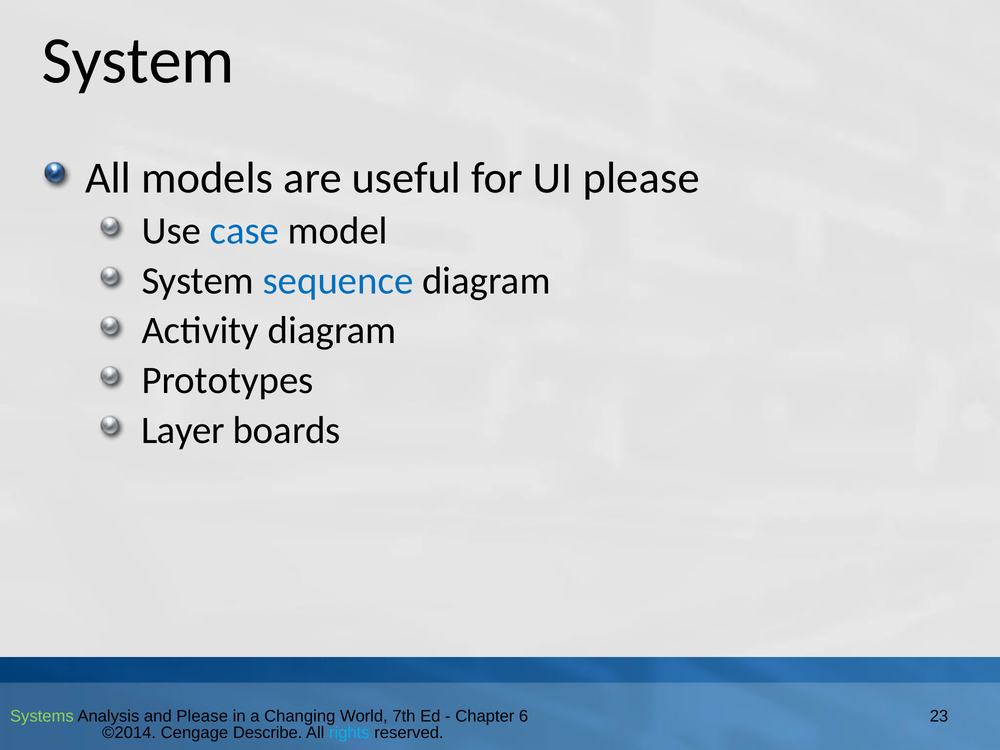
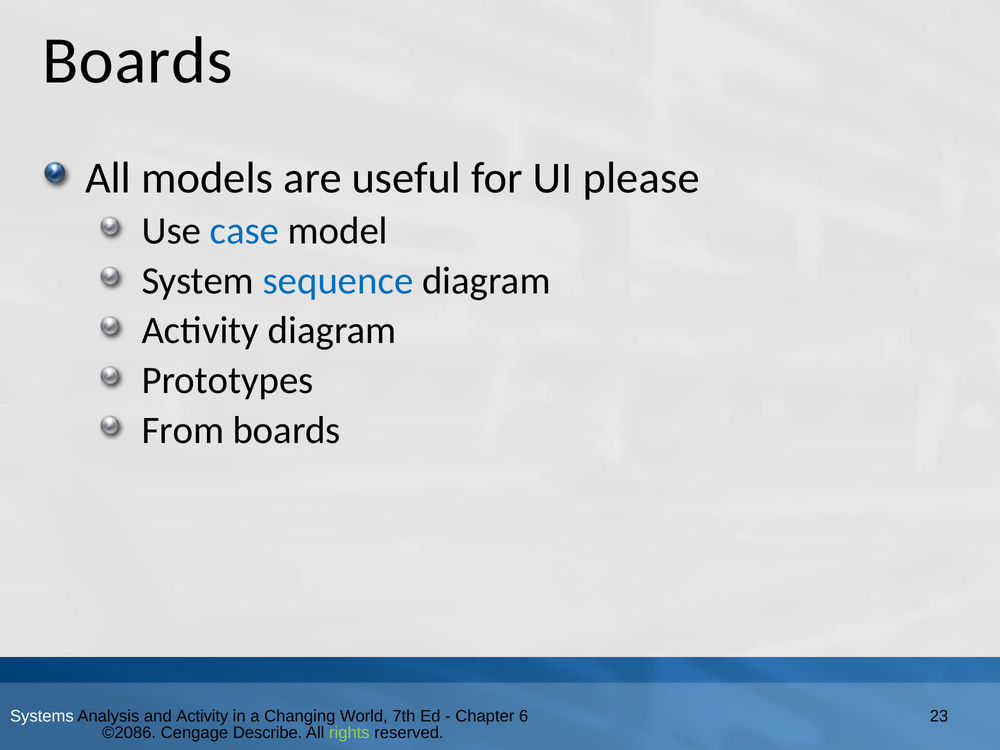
System at (138, 61): System -> Boards
Layer: Layer -> From
Systems colour: light green -> white
and Please: Please -> Activity
©2014: ©2014 -> ©2086
rights colour: light blue -> light green
